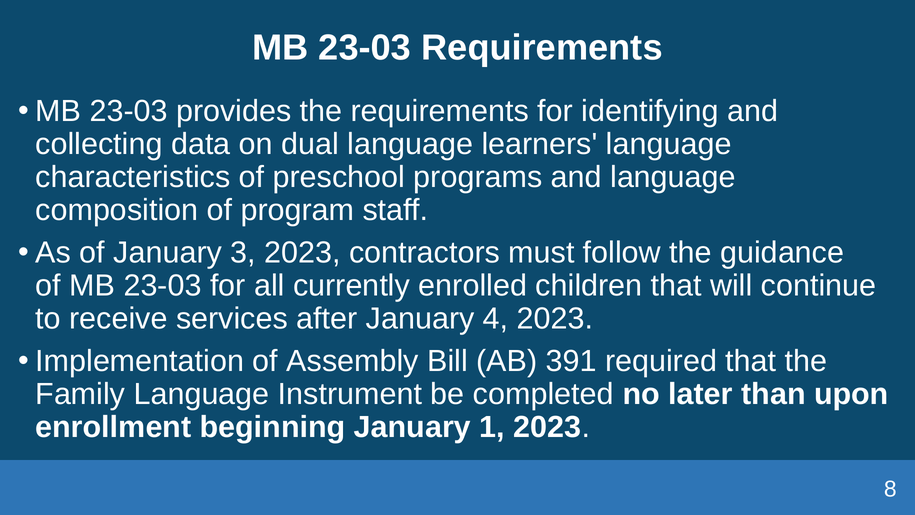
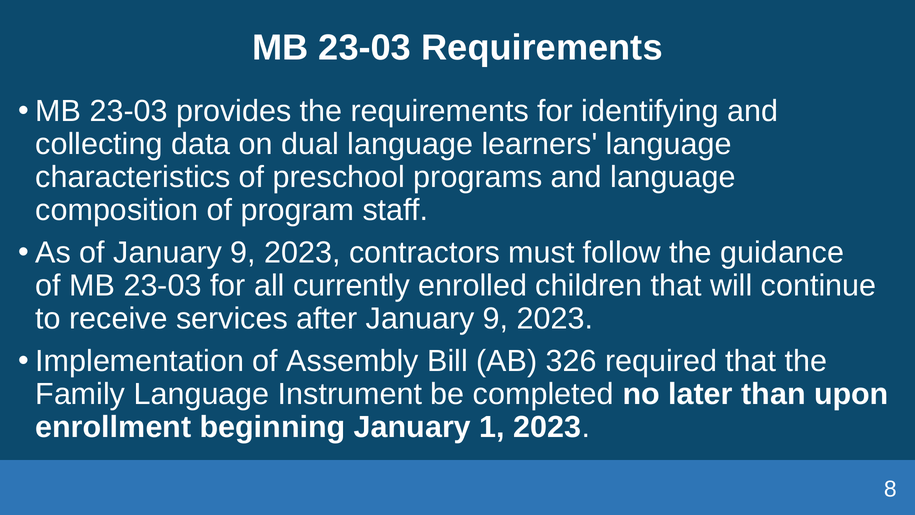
of January 3: 3 -> 9
after January 4: 4 -> 9
391: 391 -> 326
